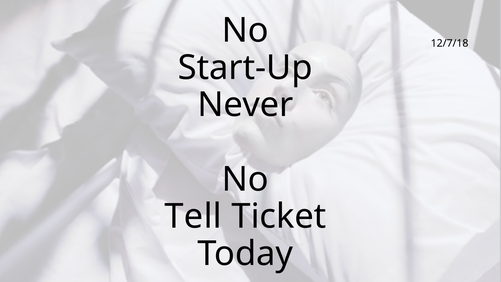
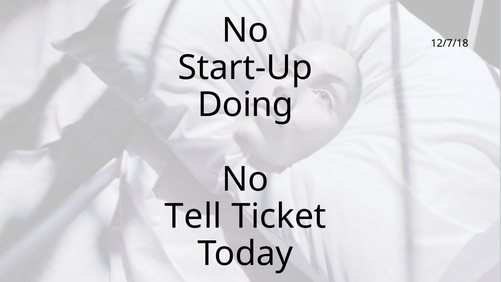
Never: Never -> Doing
